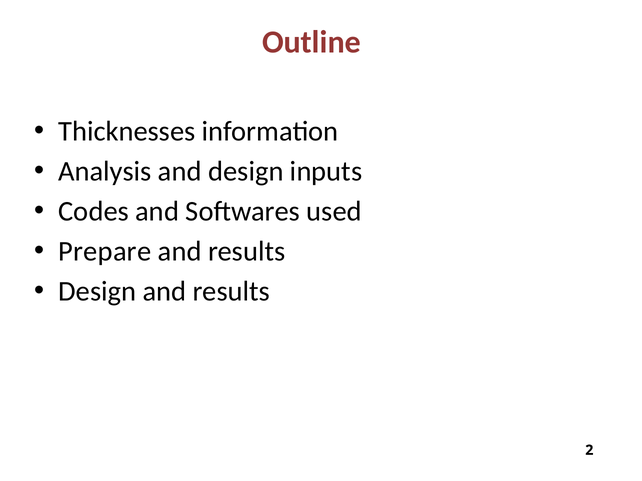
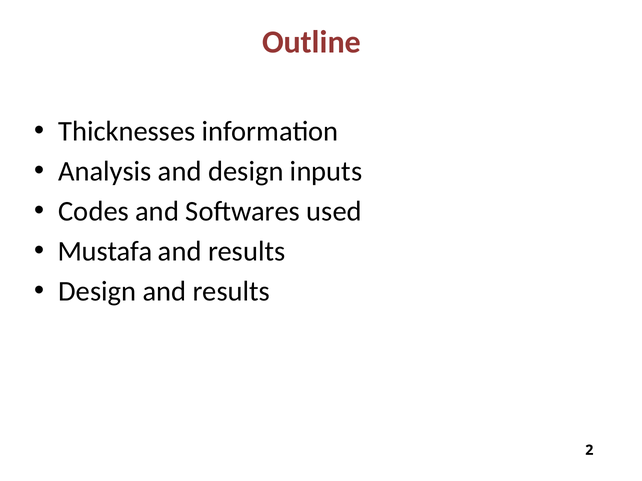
Prepare: Prepare -> Mustafa
